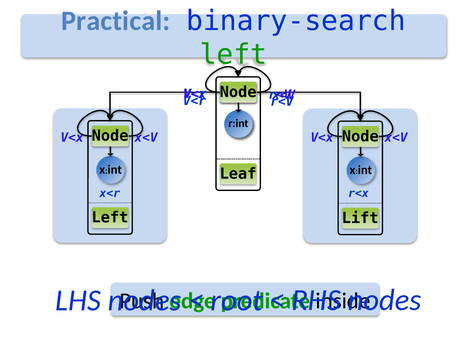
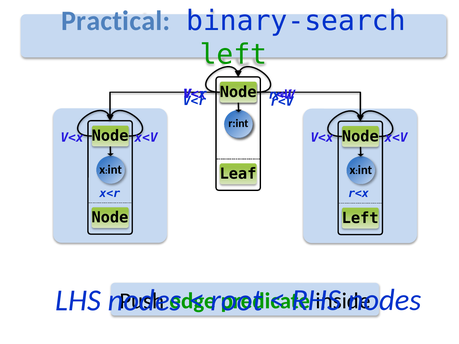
Left at (110, 218): Left -> Node
Lift at (360, 218): Lift -> Left
